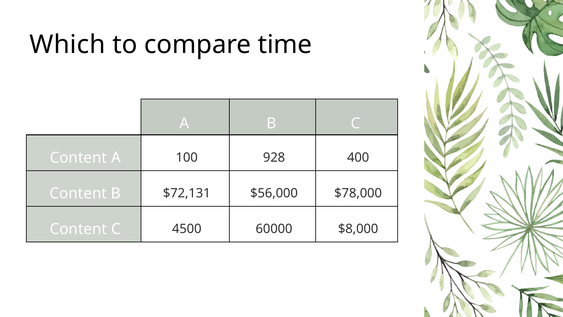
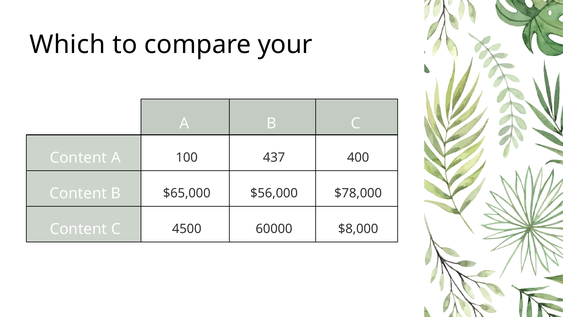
time: time -> your
928: 928 -> 437
$72,131: $72,131 -> $65,000
